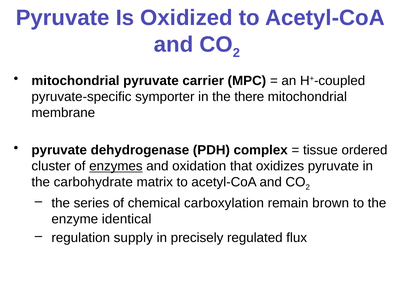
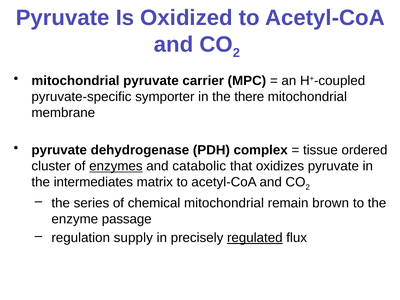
oxidation: oxidation -> catabolic
carbohydrate: carbohydrate -> intermediates
chemical carboxylation: carboxylation -> mitochondrial
identical: identical -> passage
regulated underline: none -> present
